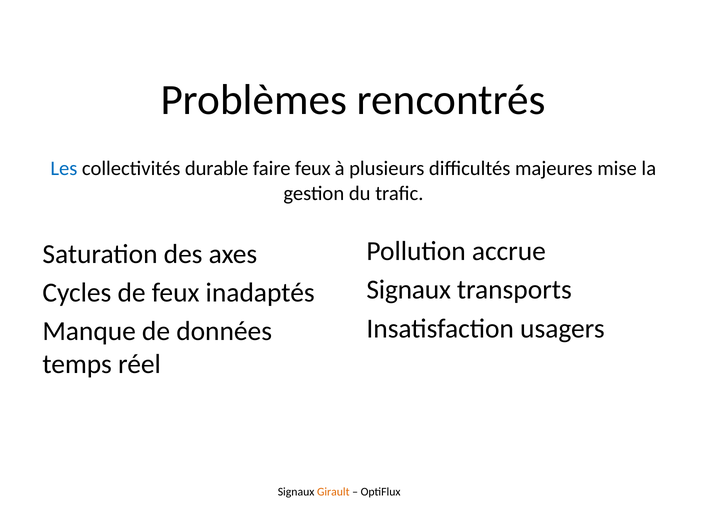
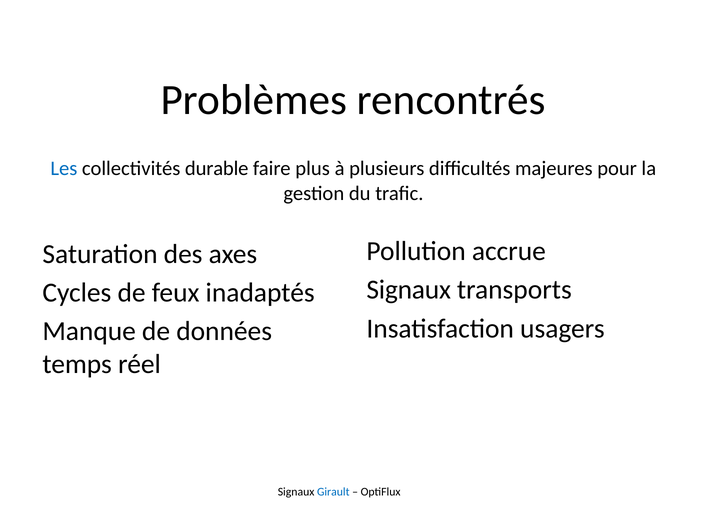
faire feux: feux -> plus
mise: mise -> pour
Girault colour: orange -> blue
